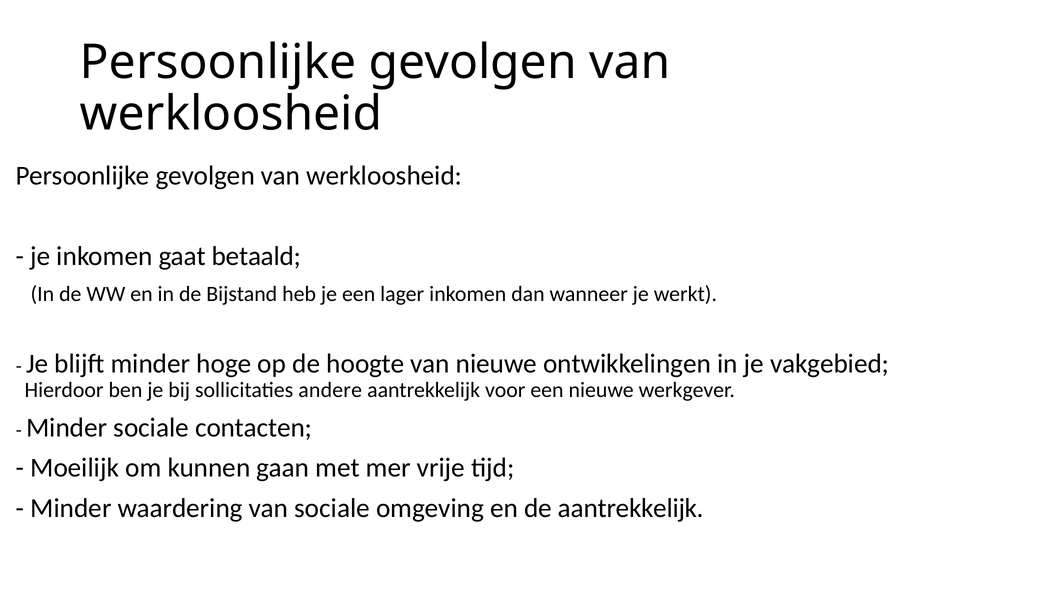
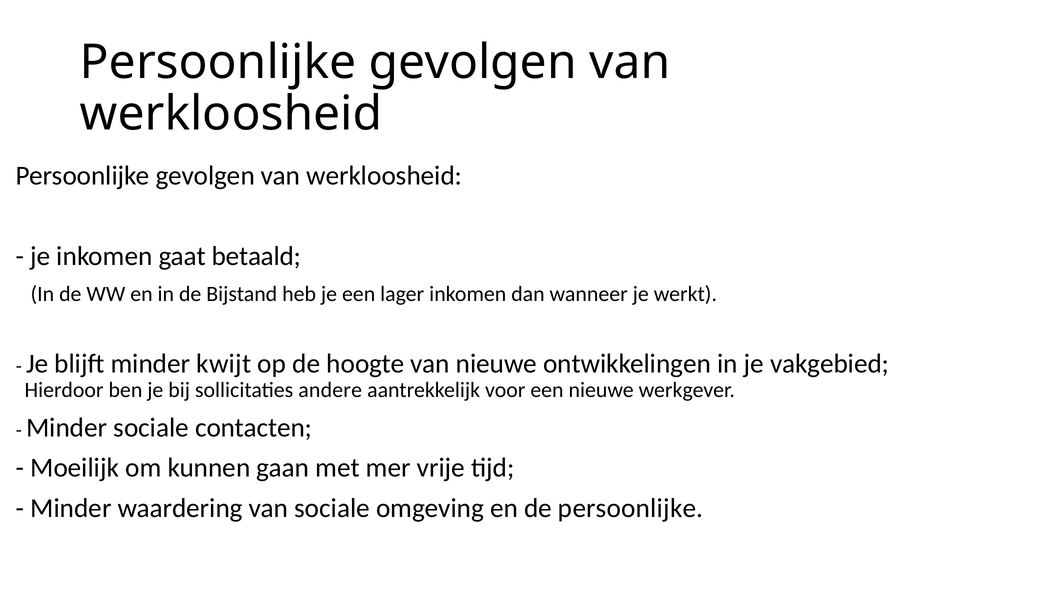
hoge: hoge -> kwijt
de aantrekkelijk: aantrekkelijk -> persoonlijke
